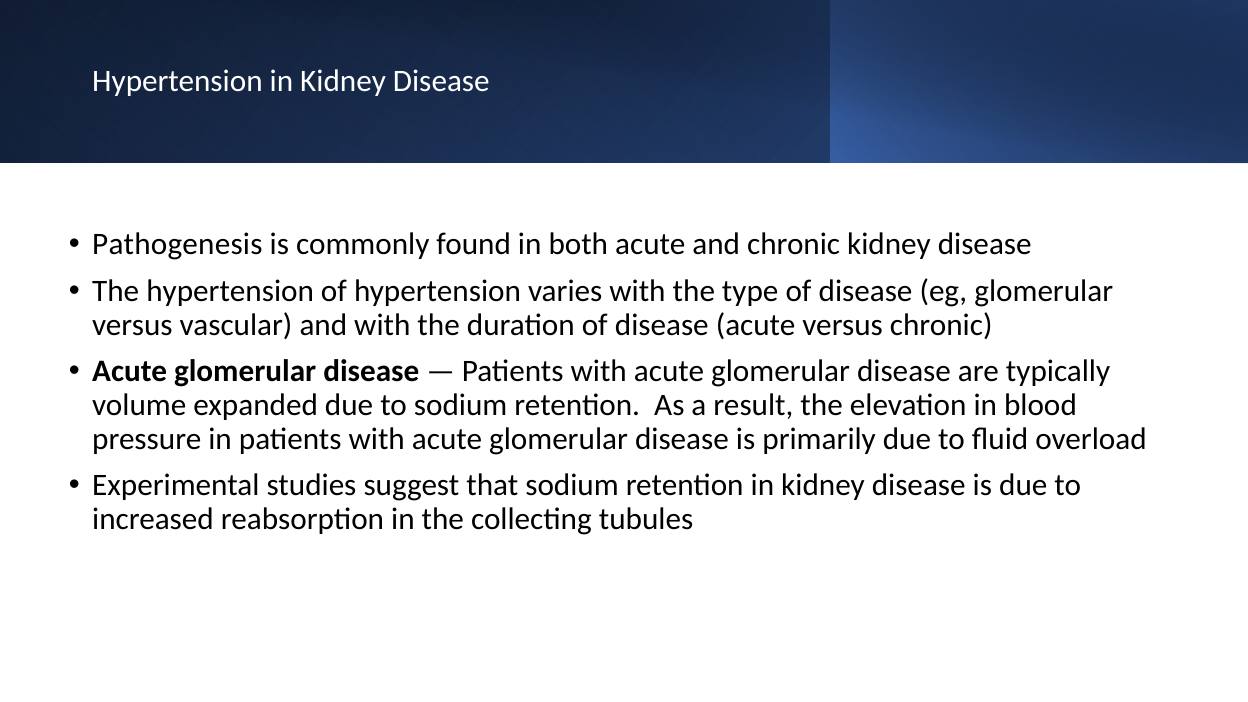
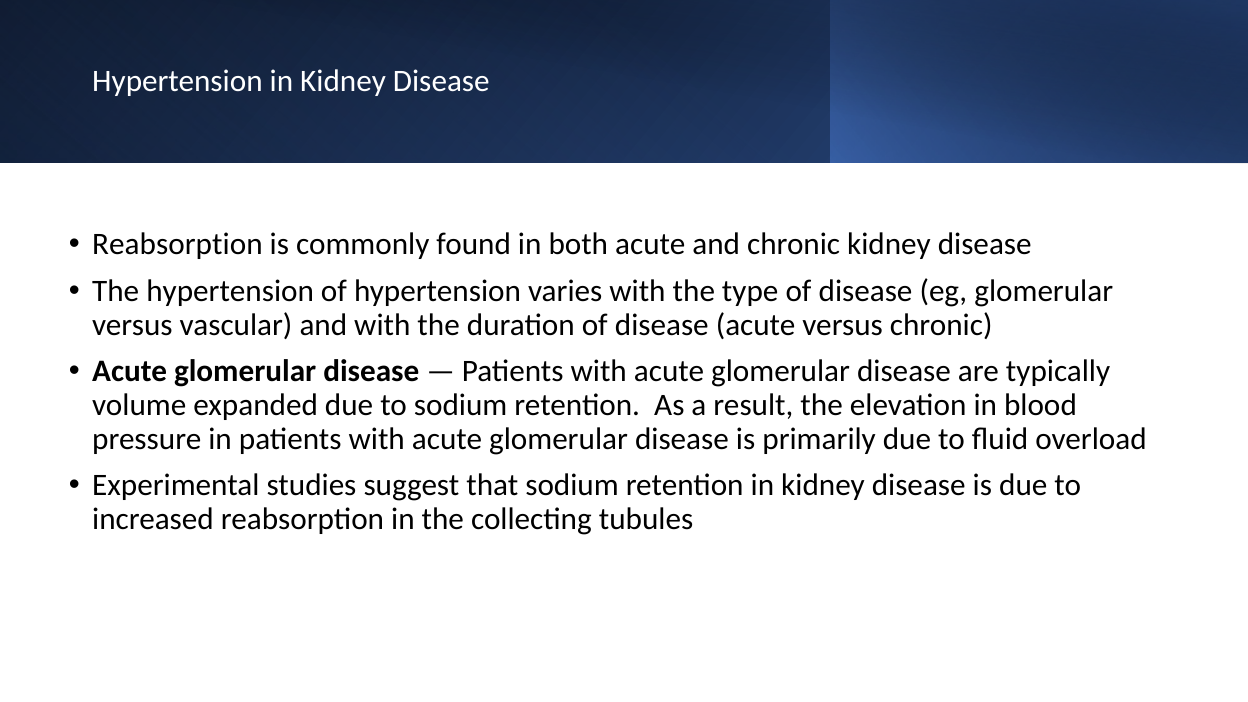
Pathogenesis at (177, 245): Pathogenesis -> Reabsorption
